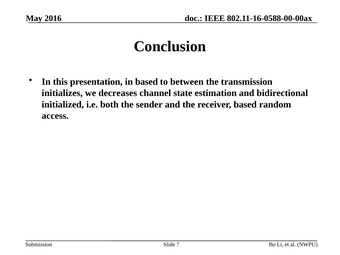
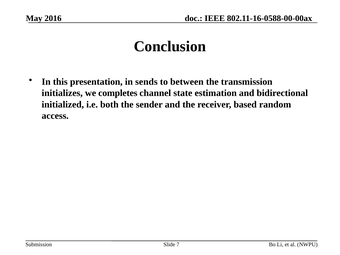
in based: based -> sends
decreases: decreases -> completes
